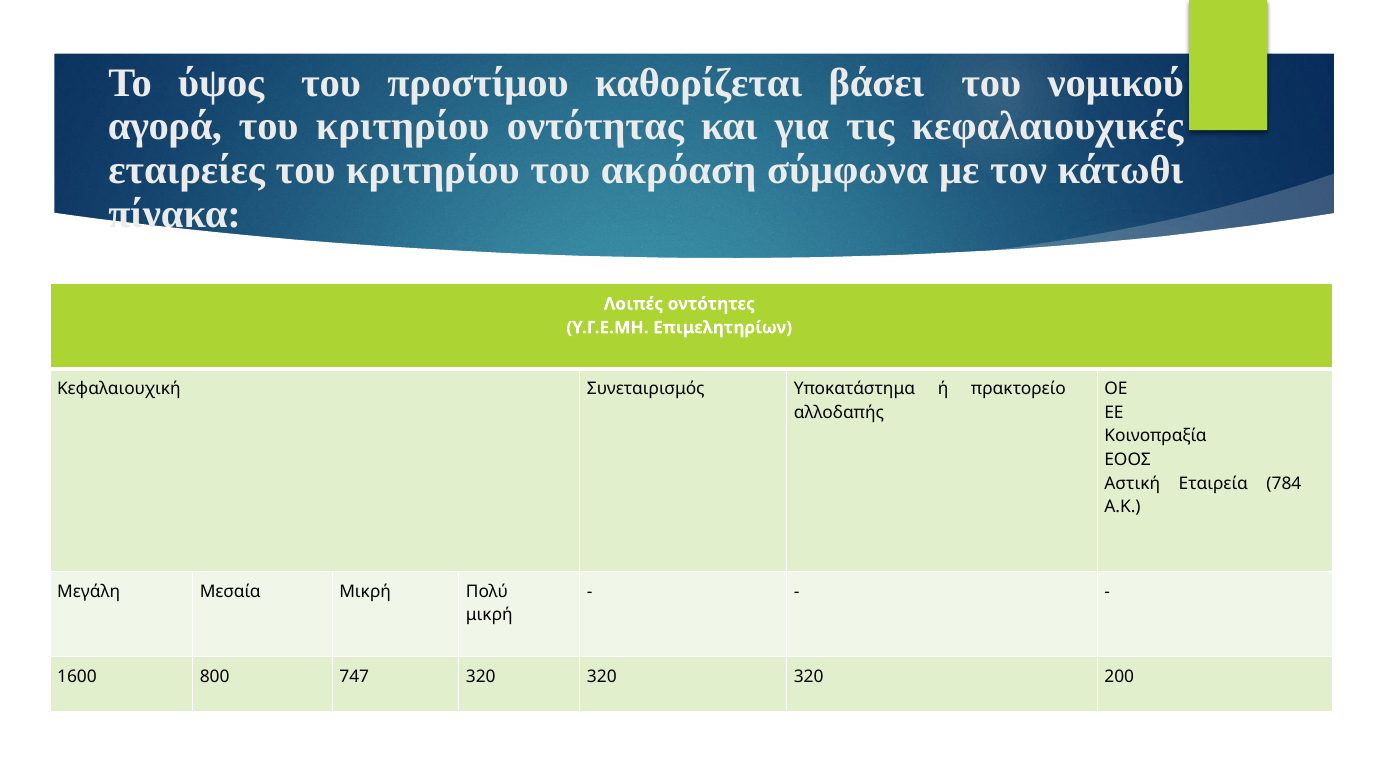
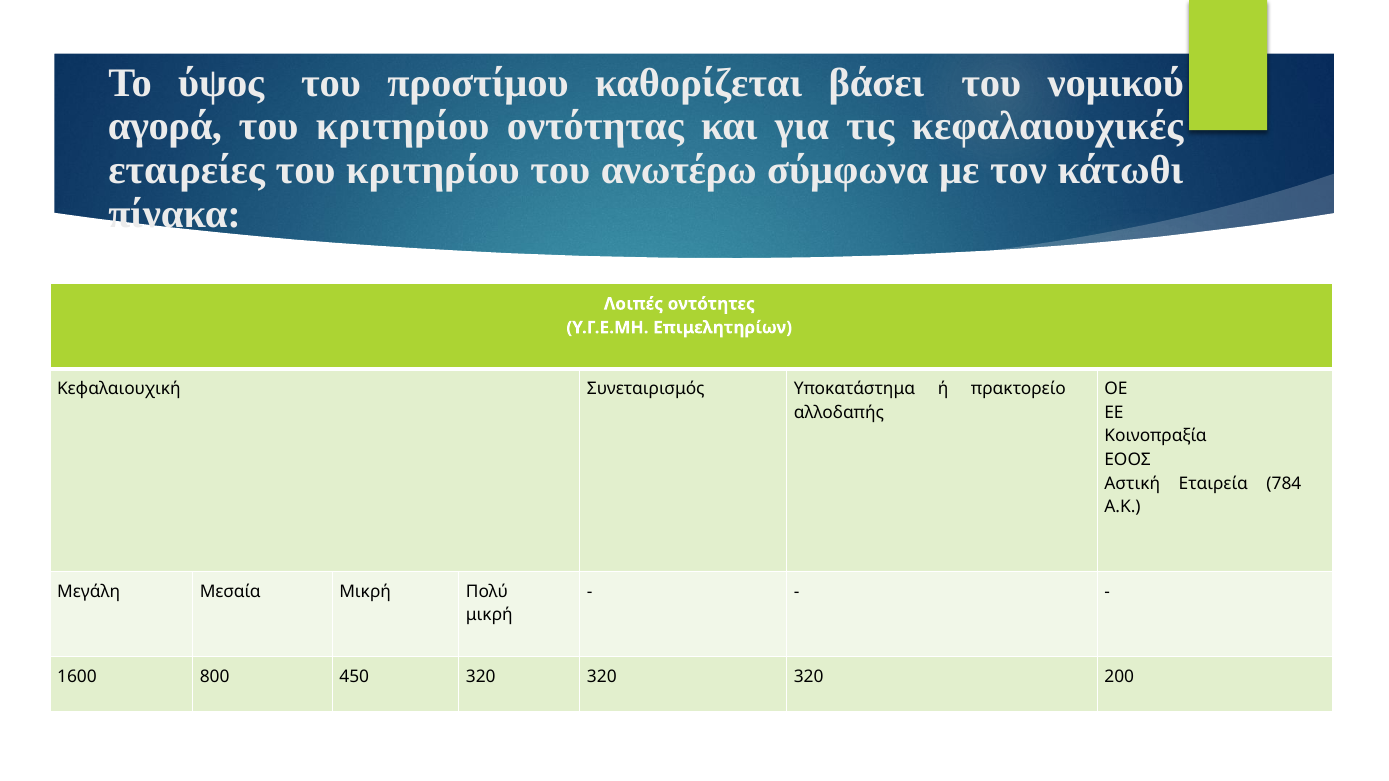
ακρόαση: ακρόαση -> ανωτέρω
747: 747 -> 450
